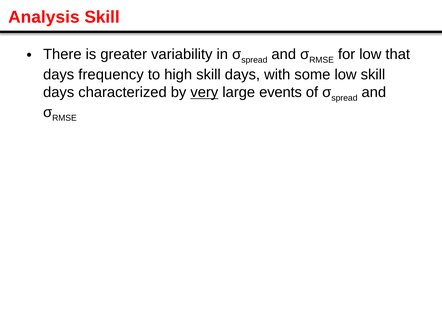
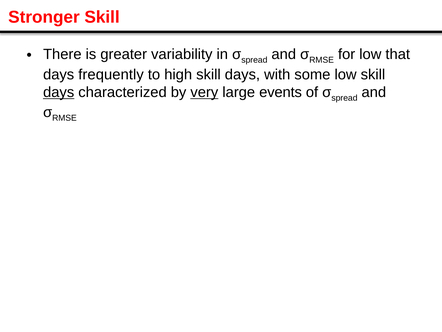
Analysis: Analysis -> Stronger
frequency: frequency -> frequently
days at (59, 92) underline: none -> present
